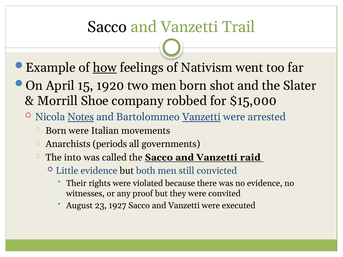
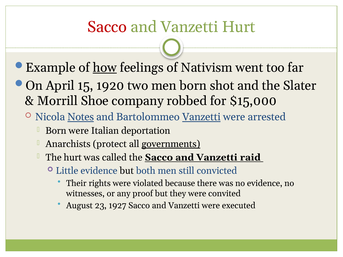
Sacco at (107, 27) colour: black -> red
Vanzetti Trail: Trail -> Hurt
movements: movements -> deportation
periods: periods -> protect
governments underline: none -> present
The into: into -> hurt
